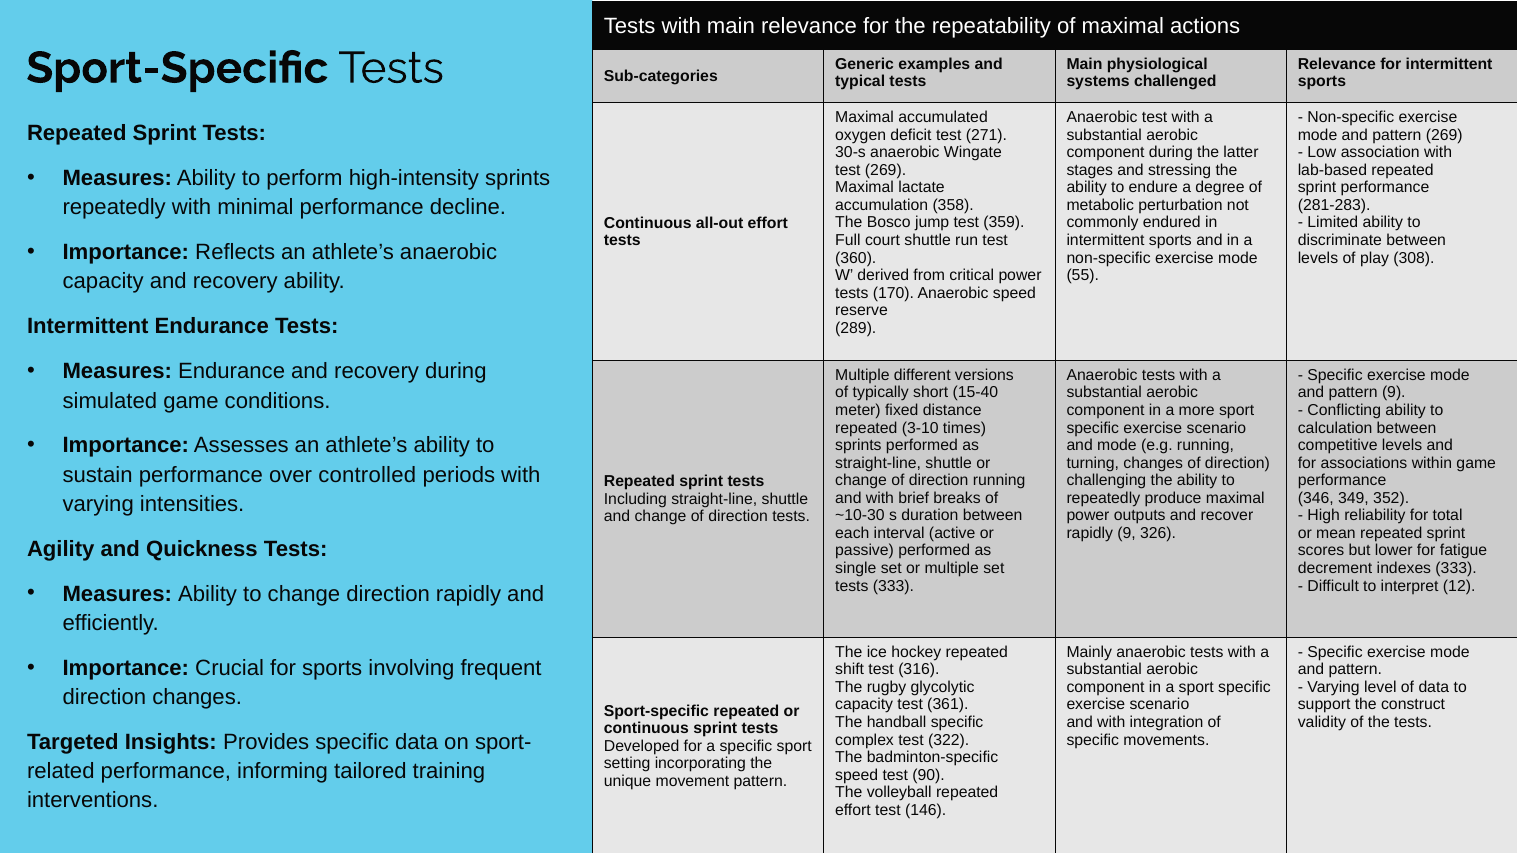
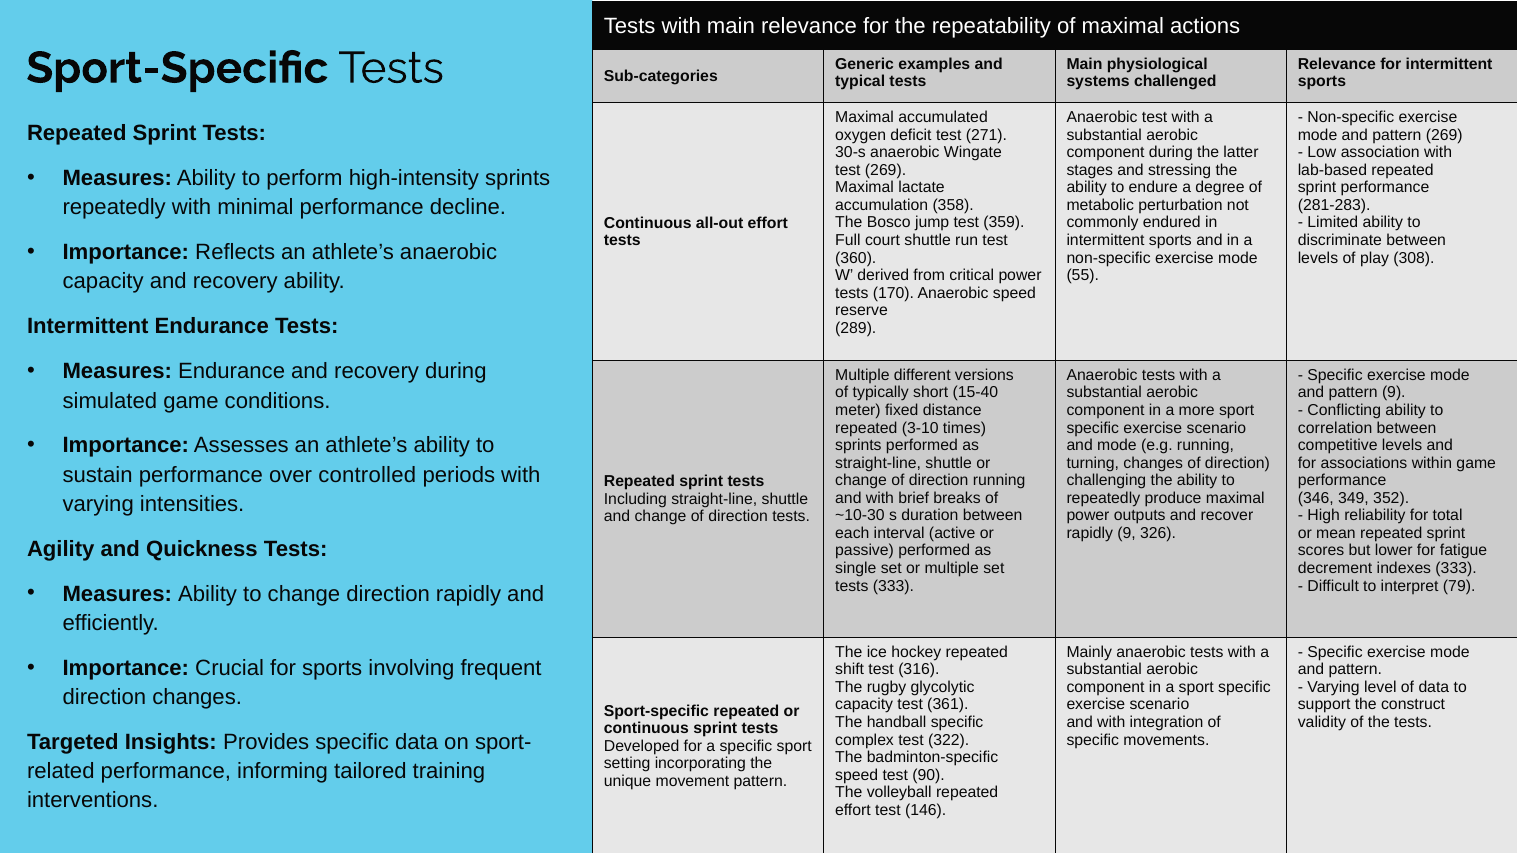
calculation: calculation -> correlation
interpret 12: 12 -> 79
